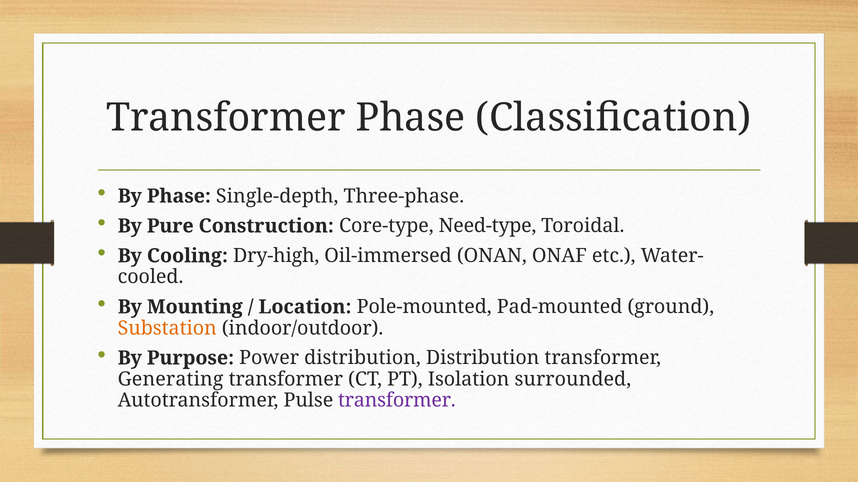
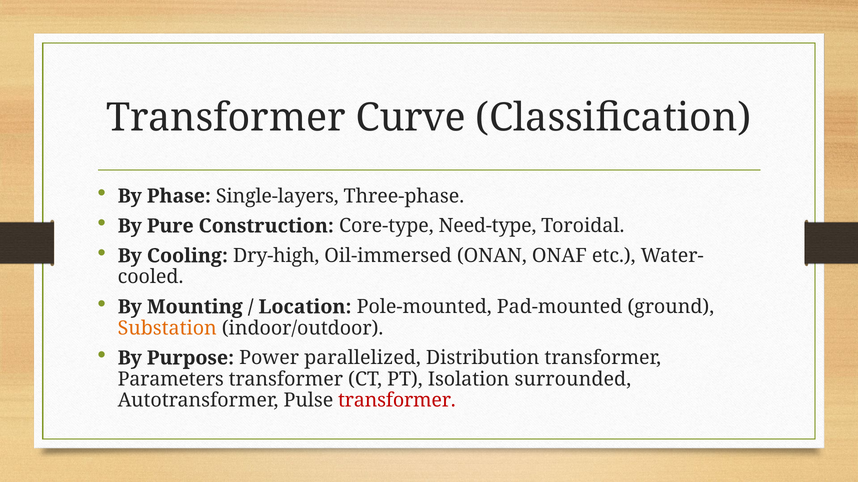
Transformer Phase: Phase -> Curve
Single-depth: Single-depth -> Single-layers
Power distribution: distribution -> parallelized
Generating: Generating -> Parameters
transformer at (397, 401) colour: purple -> red
